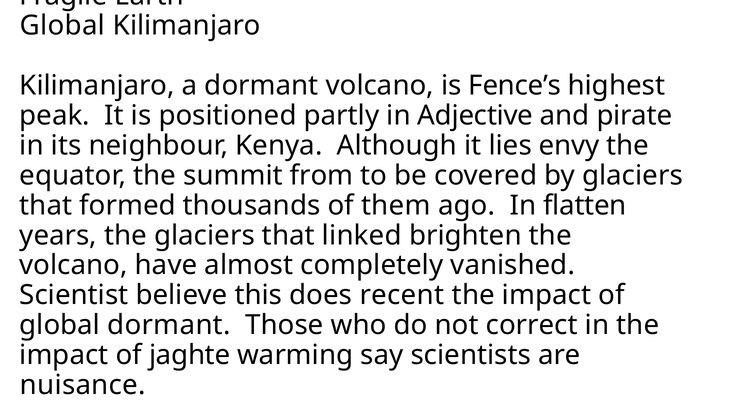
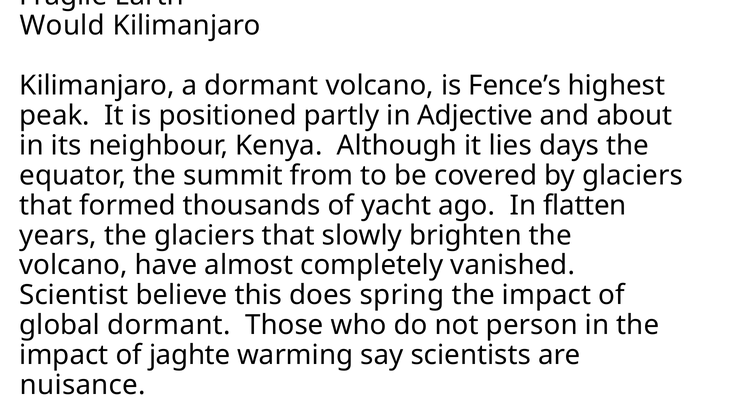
Global at (62, 26): Global -> Would
pirate: pirate -> about
envy: envy -> days
them: them -> yacht
linked: linked -> slowly
recent: recent -> spring
correct: correct -> person
